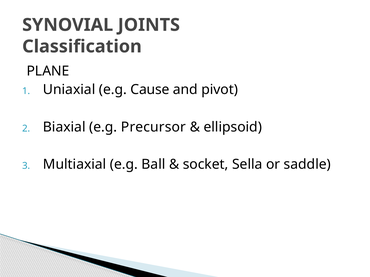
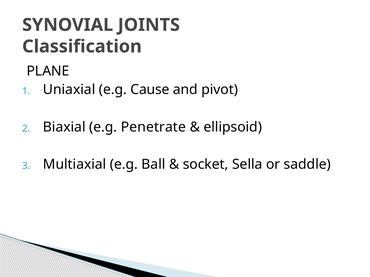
Precursor: Precursor -> Penetrate
